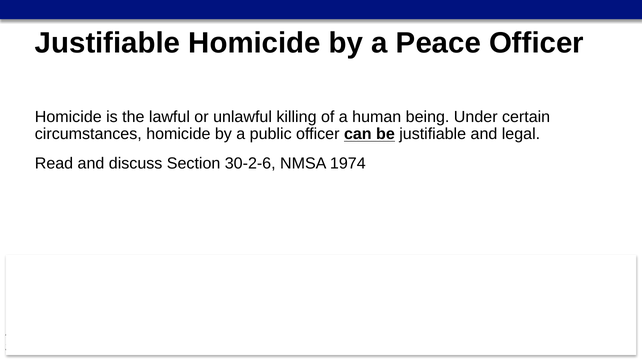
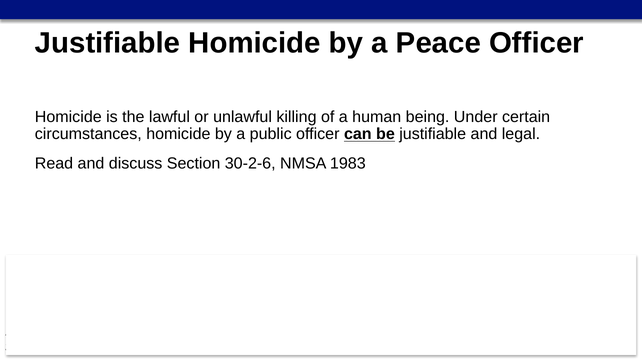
1974: 1974 -> 1983
